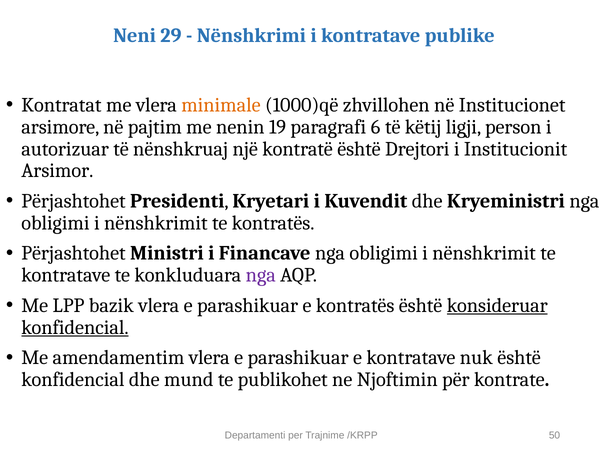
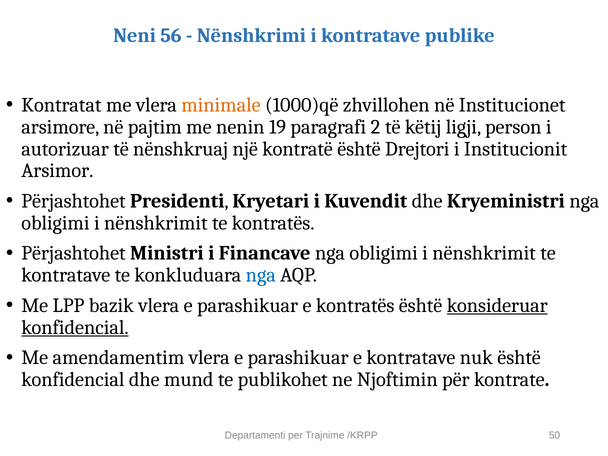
29: 29 -> 56
6: 6 -> 2
nga at (261, 275) colour: purple -> blue
